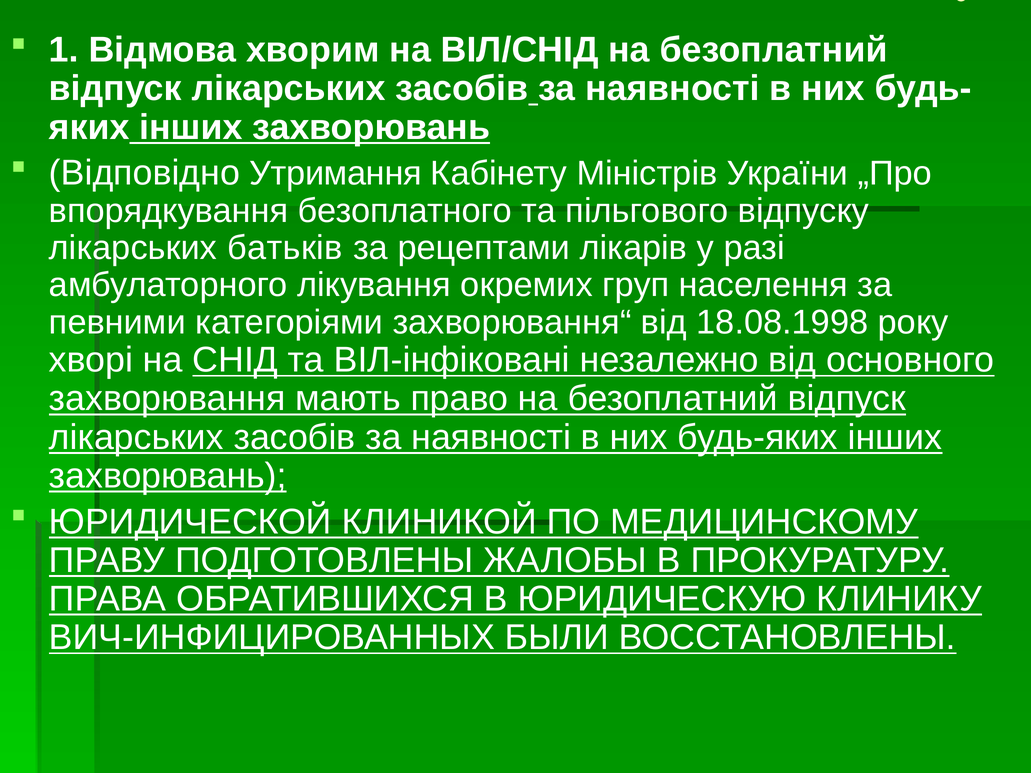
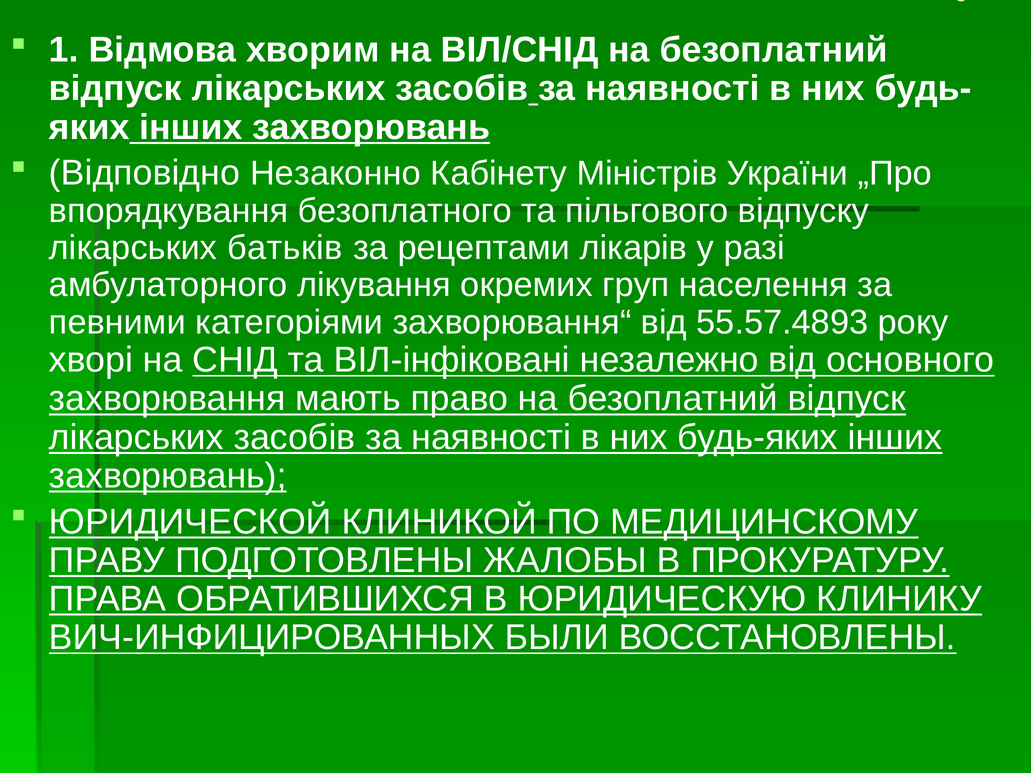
Утримання: Утримання -> Незаконно
18.08.1998: 18.08.1998 -> 55.57.4893
